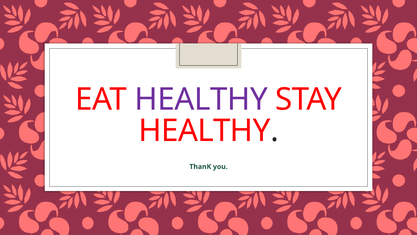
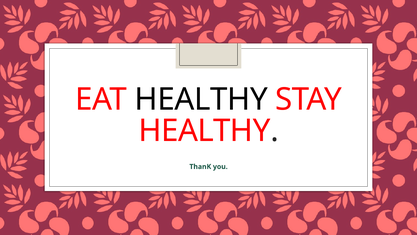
HEALTHY at (201, 99) colour: purple -> black
